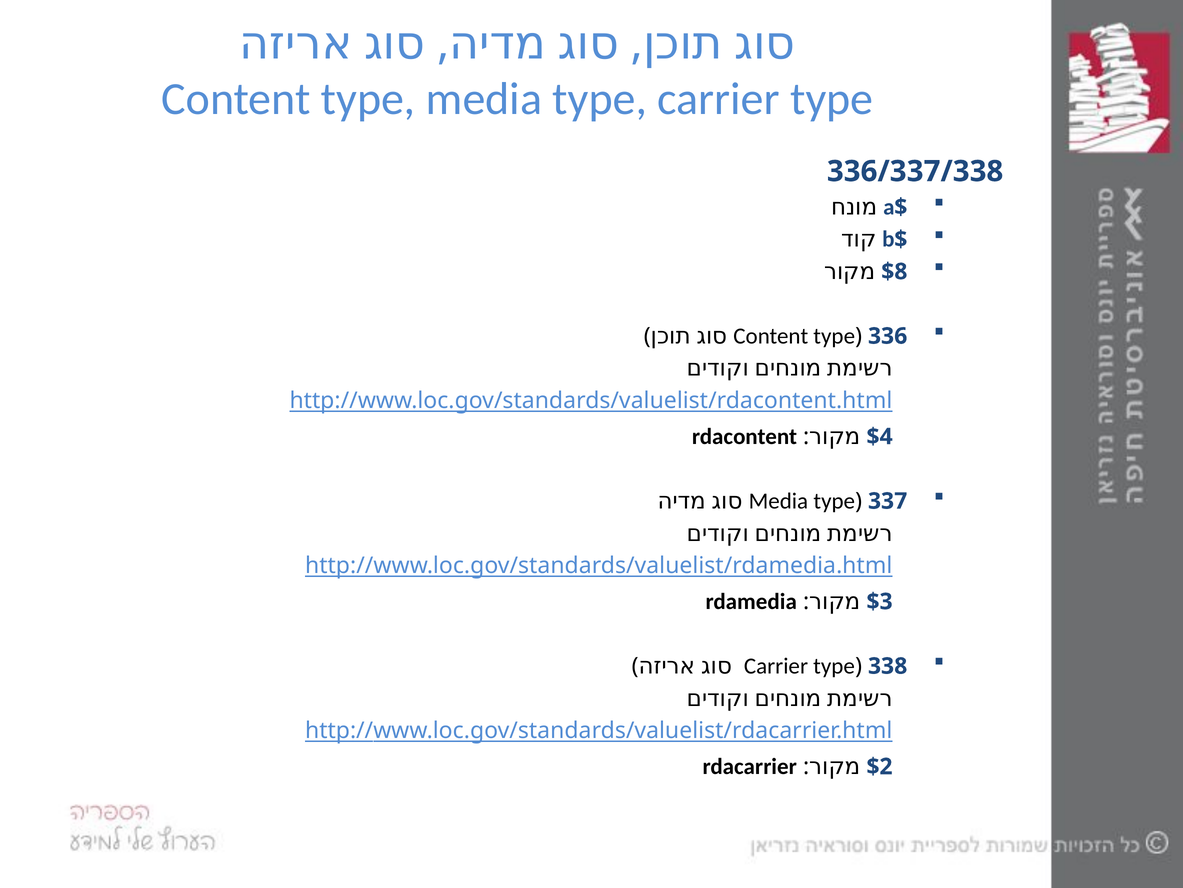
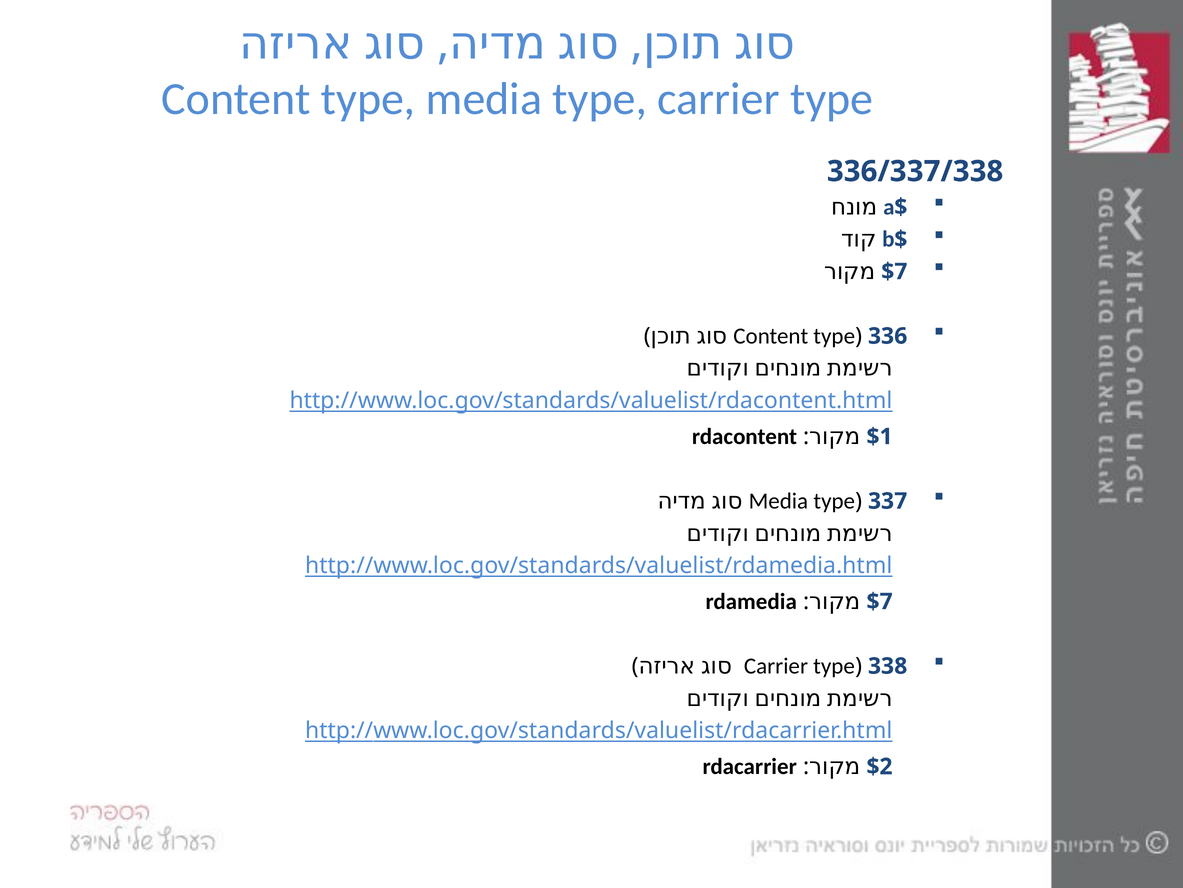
$8 at (894, 271): $8 -> $7
$4: $4 -> $1
$3 at (880, 601): $3 -> $7
